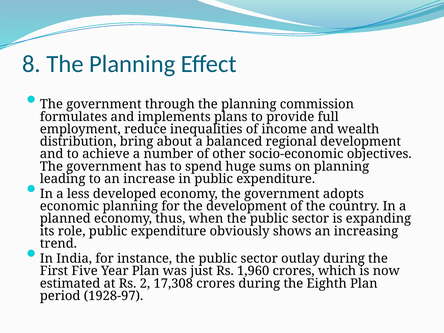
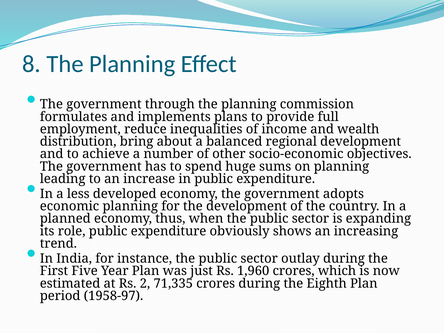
17,308: 17,308 -> 71,335
1928-97: 1928-97 -> 1958-97
